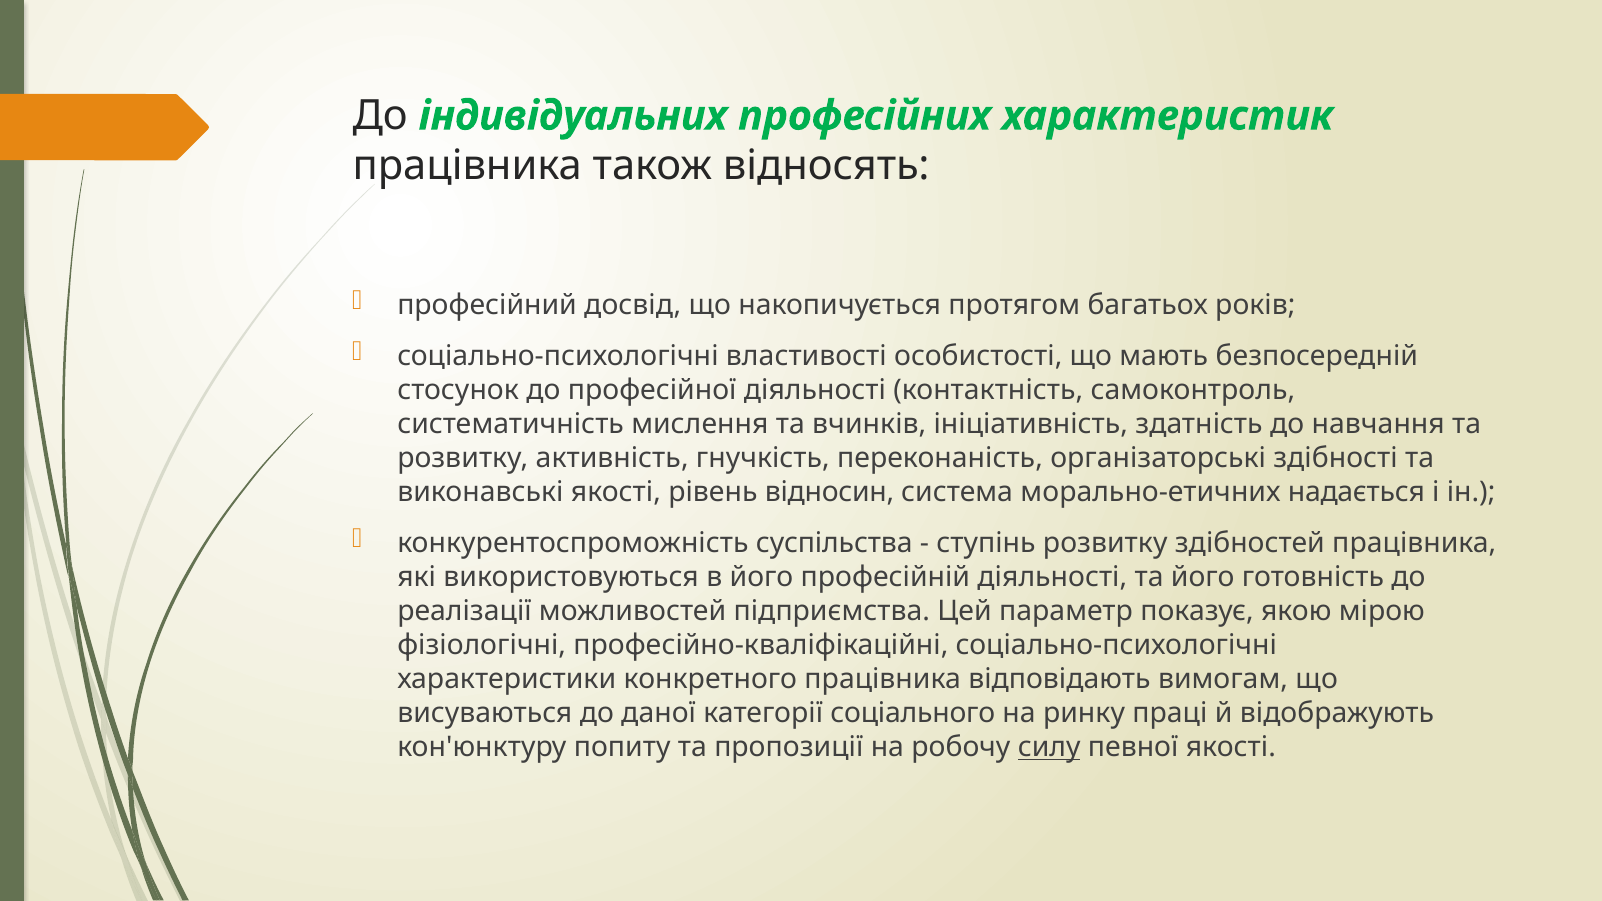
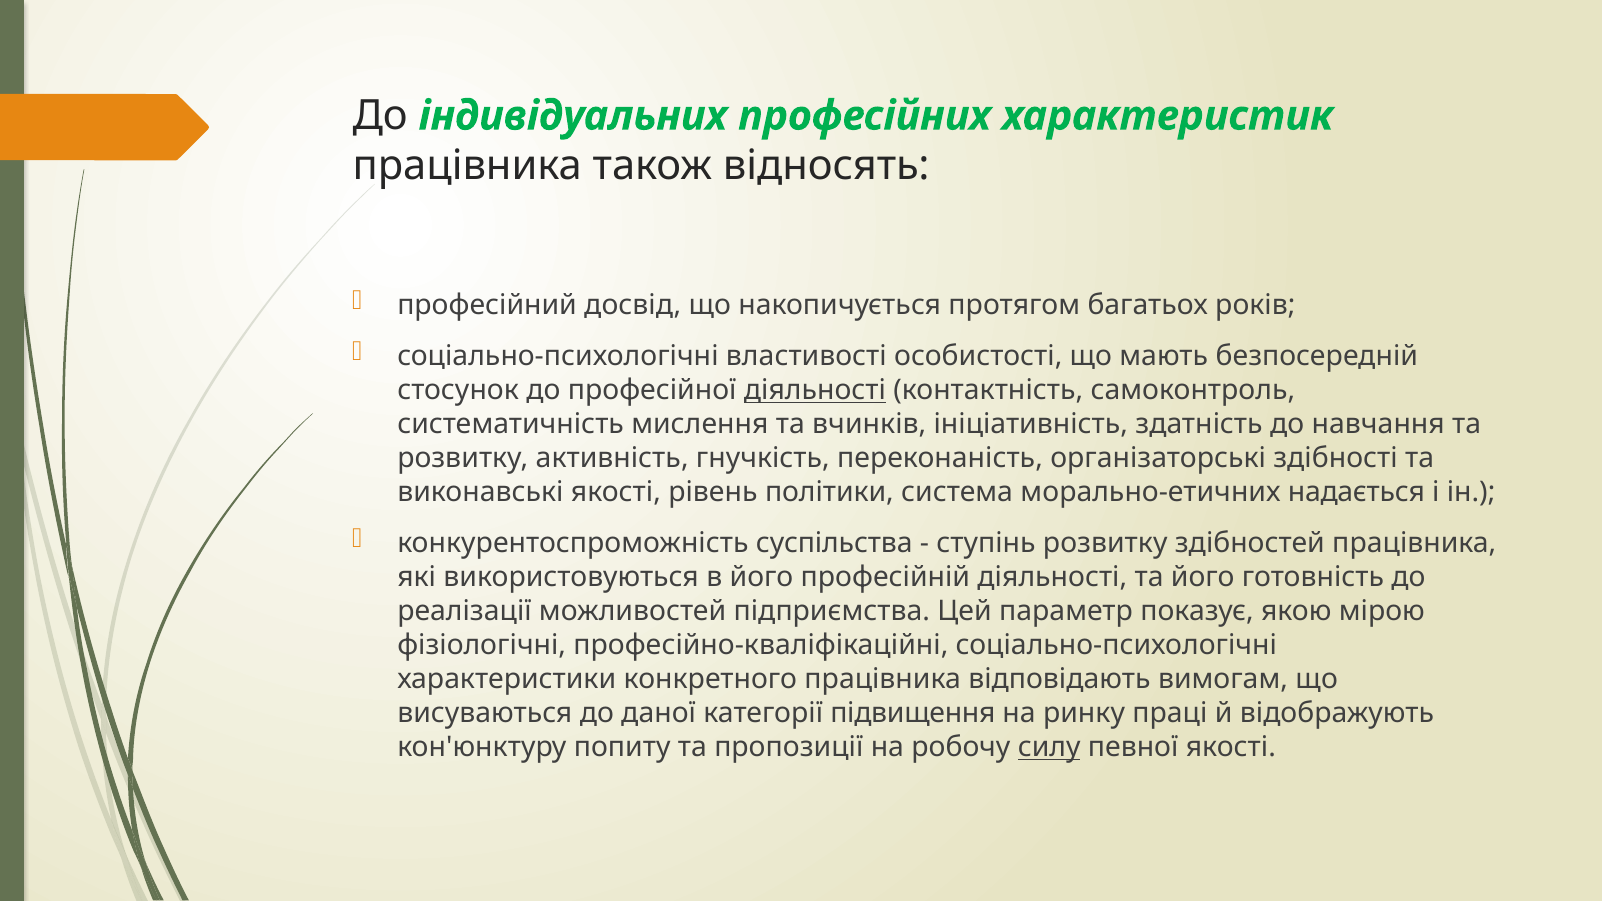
діяльності at (815, 390) underline: none -> present
відносин: відносин -> політики
соціального: соціального -> підвищення
